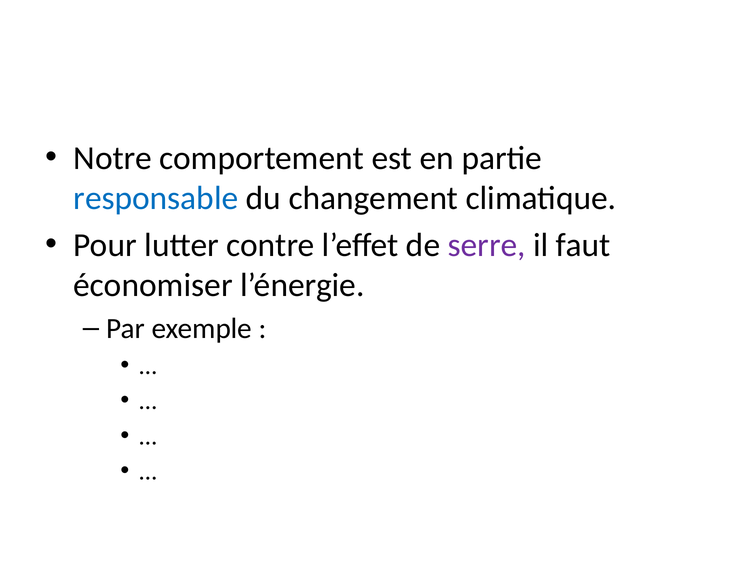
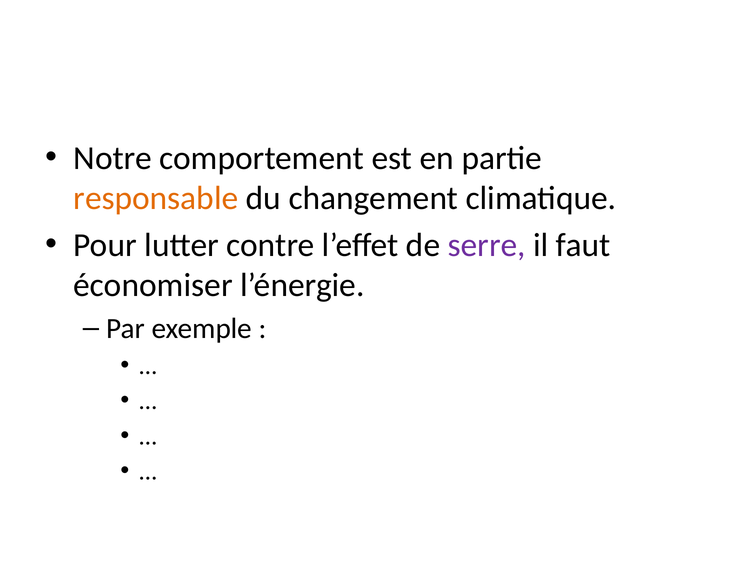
responsable colour: blue -> orange
